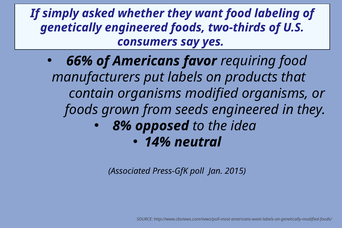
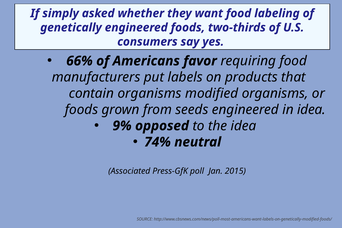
in they: they -> idea
8%: 8% -> 9%
14%: 14% -> 74%
